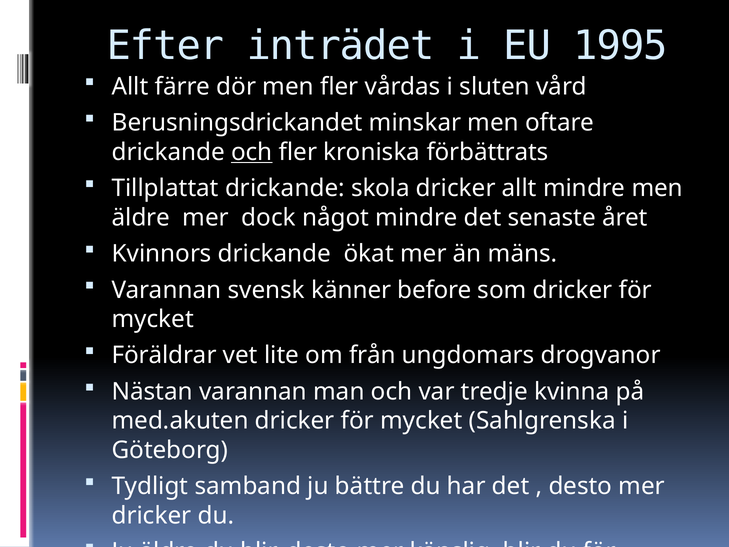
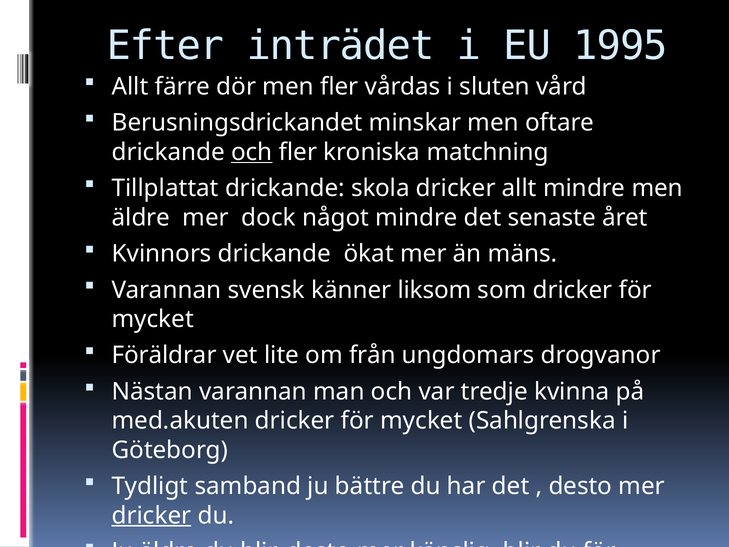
förbättrats: förbättrats -> matchning
before: before -> liksom
dricker at (151, 515) underline: none -> present
